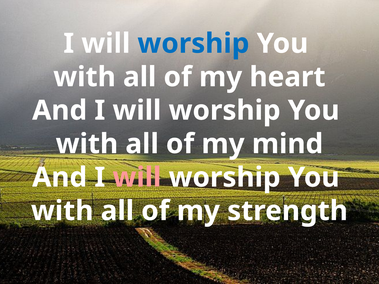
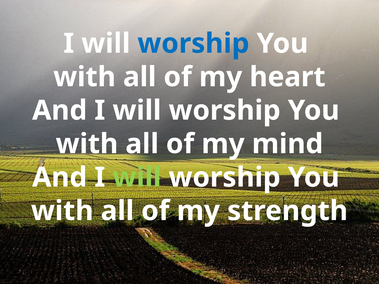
will at (137, 178) colour: pink -> light green
